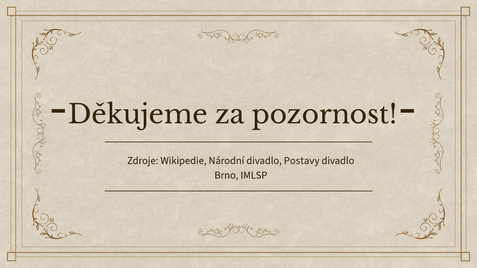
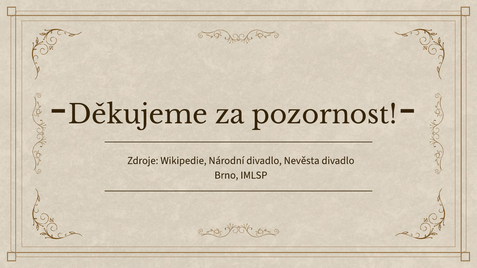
Postavy: Postavy -> Nevěsta
